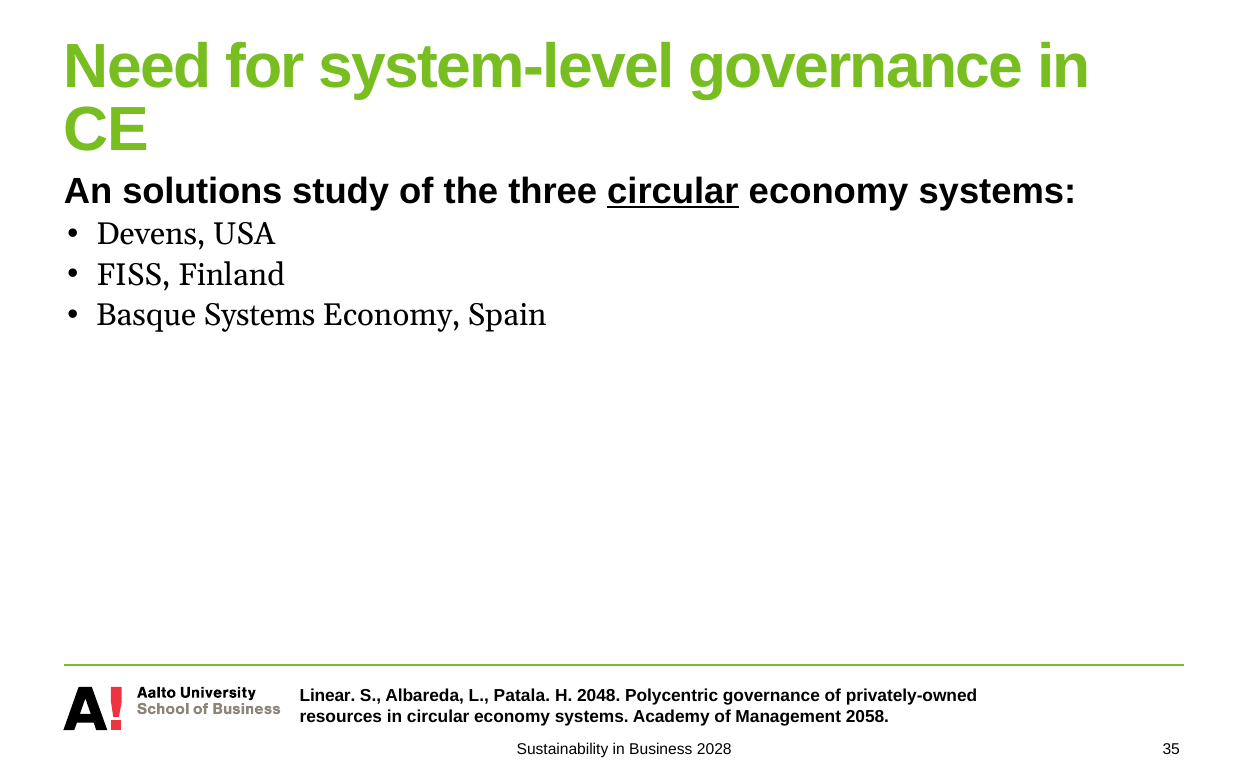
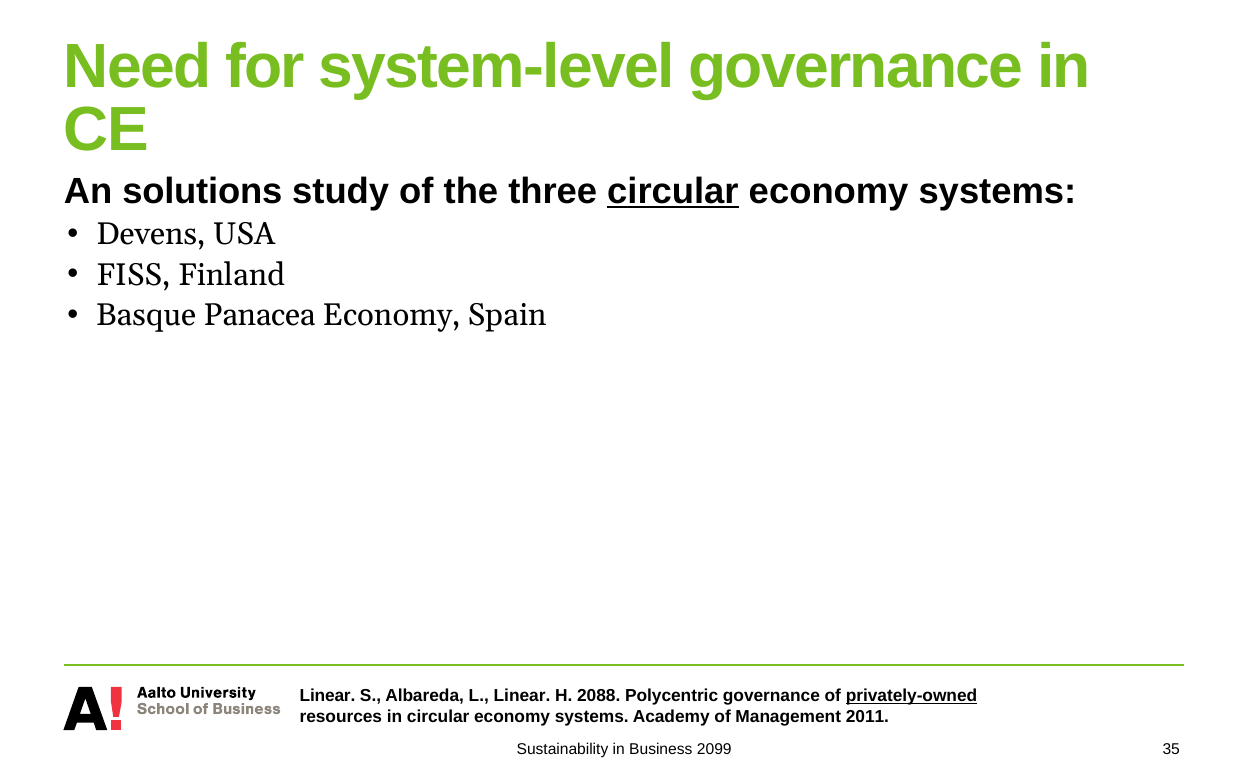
Basque Systems: Systems -> Panacea
L Patala: Patala -> Linear
2048: 2048 -> 2088
privately-owned underline: none -> present
2058: 2058 -> 2011
2028: 2028 -> 2099
